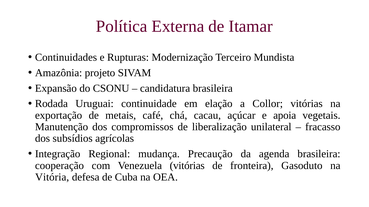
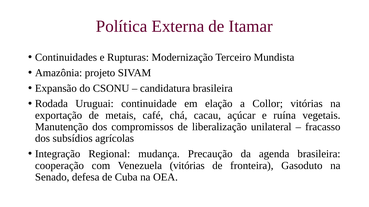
apoia: apoia -> ruína
Vitória: Vitória -> Senado
